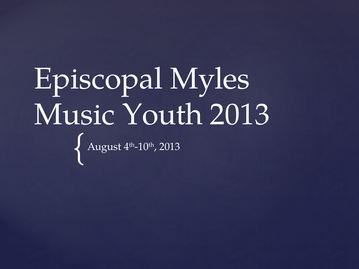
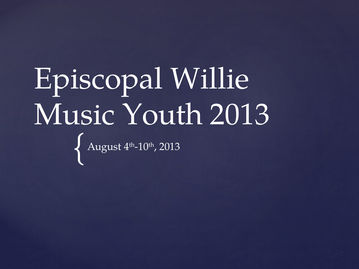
Myles: Myles -> Willie
